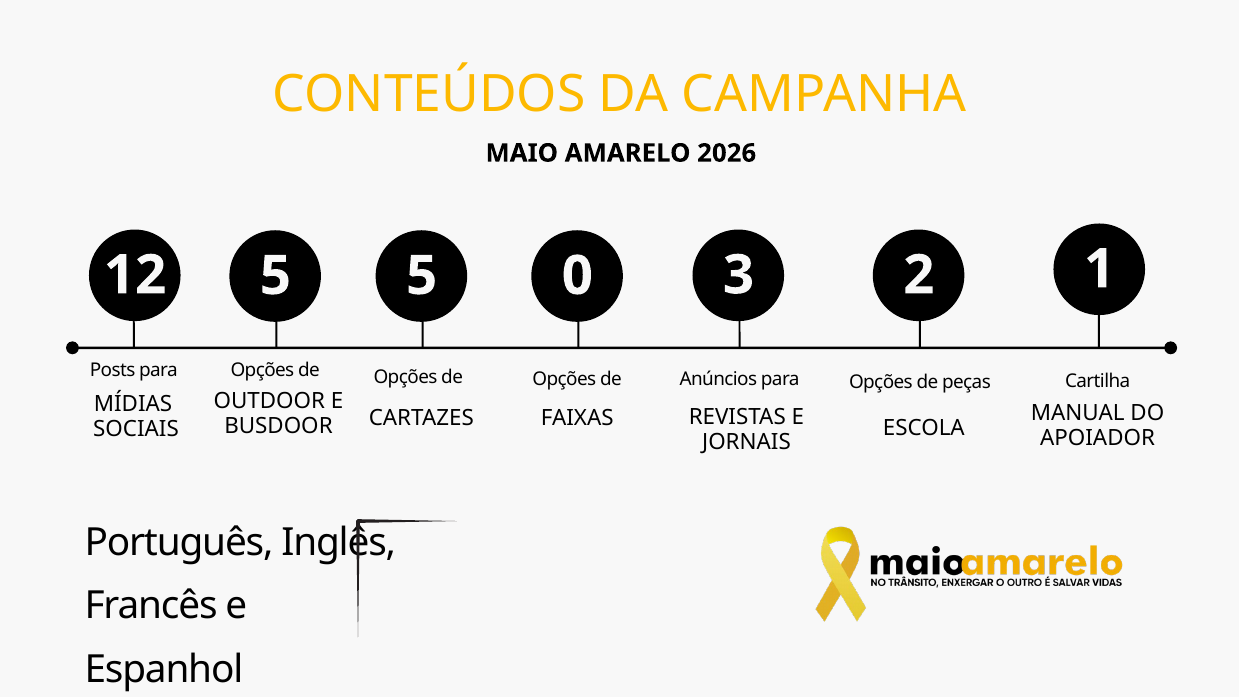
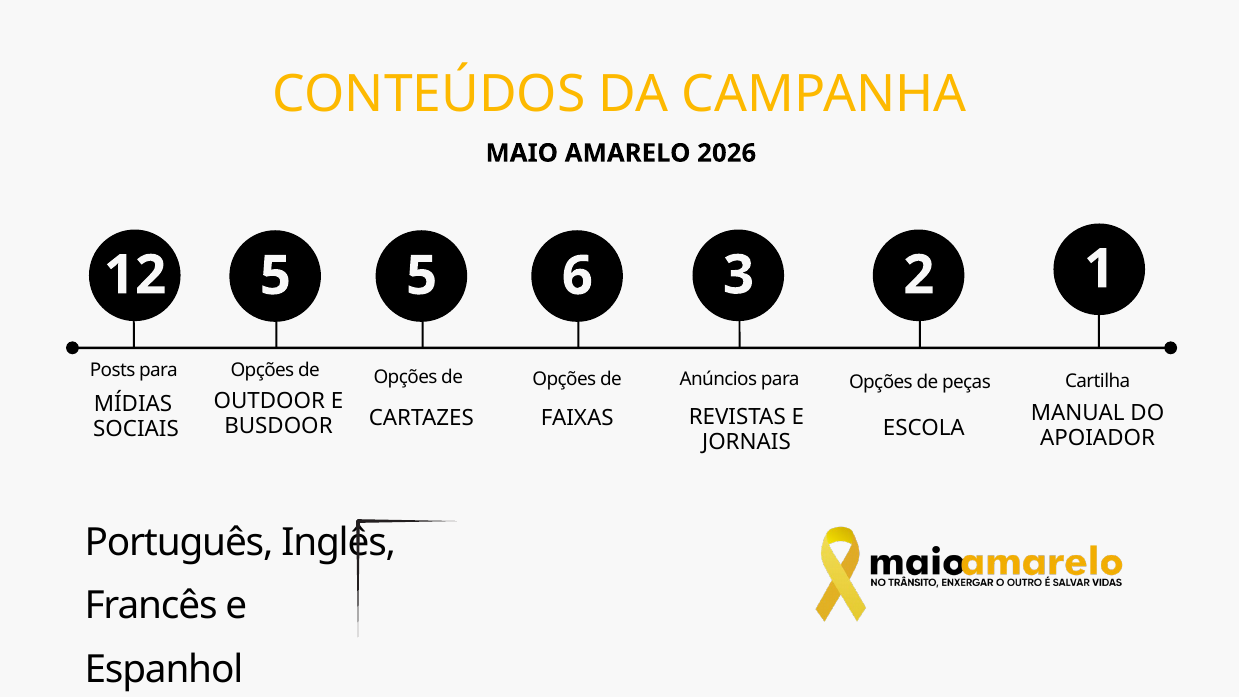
0: 0 -> 6
